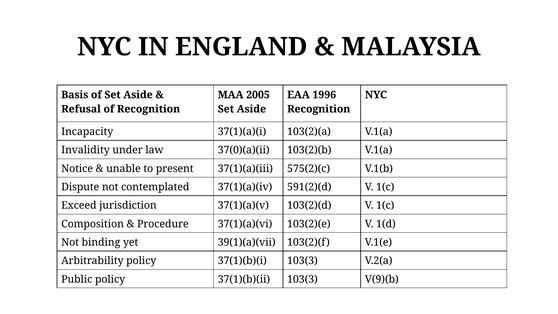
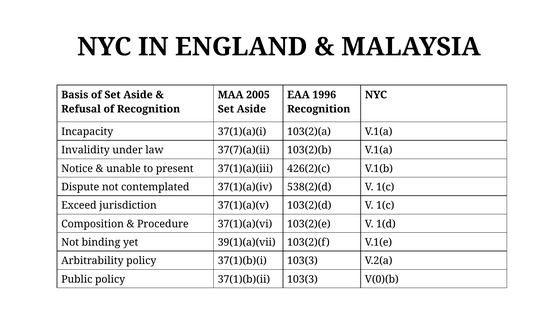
37(0)(a)(ii: 37(0)(a)(ii -> 37(7)(a)(ii
575(2)(c: 575(2)(c -> 426(2)(c
591(2)(d: 591(2)(d -> 538(2)(d
V(9)(b: V(9)(b -> V(0)(b
